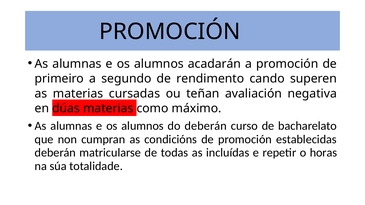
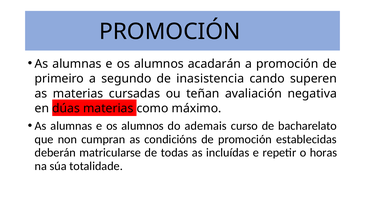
rendimento: rendimento -> inasistencia
do deberán: deberán -> ademais
